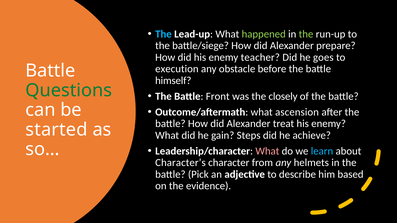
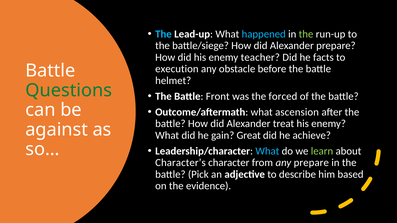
happened colour: light green -> light blue
goes: goes -> facts
himself: himself -> helmet
closely: closely -> forced
started: started -> against
Steps: Steps -> Great
What at (267, 151) colour: pink -> light blue
learn colour: light blue -> light green
any helmets: helmets -> prepare
